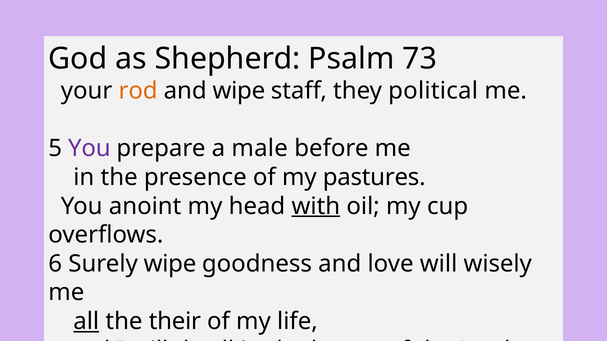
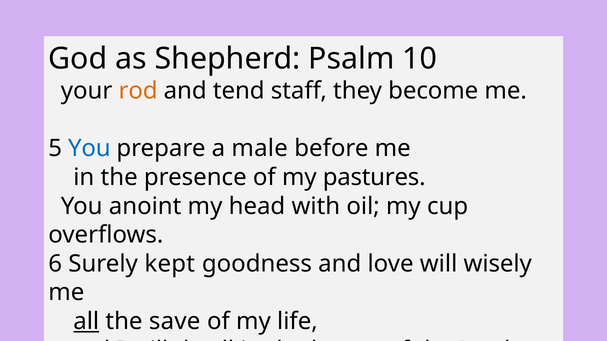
73: 73 -> 10
and wipe: wipe -> tend
political: political -> become
You at (89, 149) colour: purple -> blue
with underline: present -> none
Surely wipe: wipe -> kept
their: their -> save
